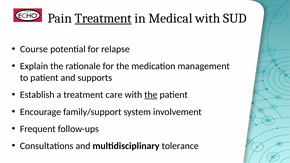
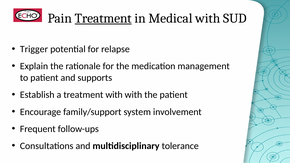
Course: Course -> Trigger
treatment care: care -> with
the at (151, 95) underline: present -> none
